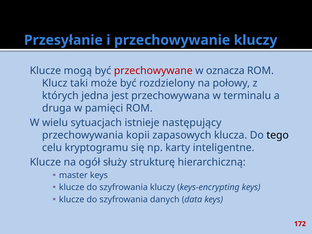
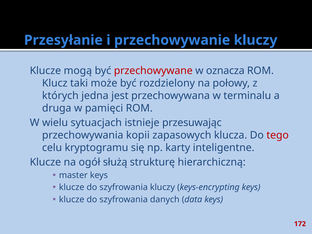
następujący: następujący -> przesuwając
tego colour: black -> red
służy: służy -> służą
